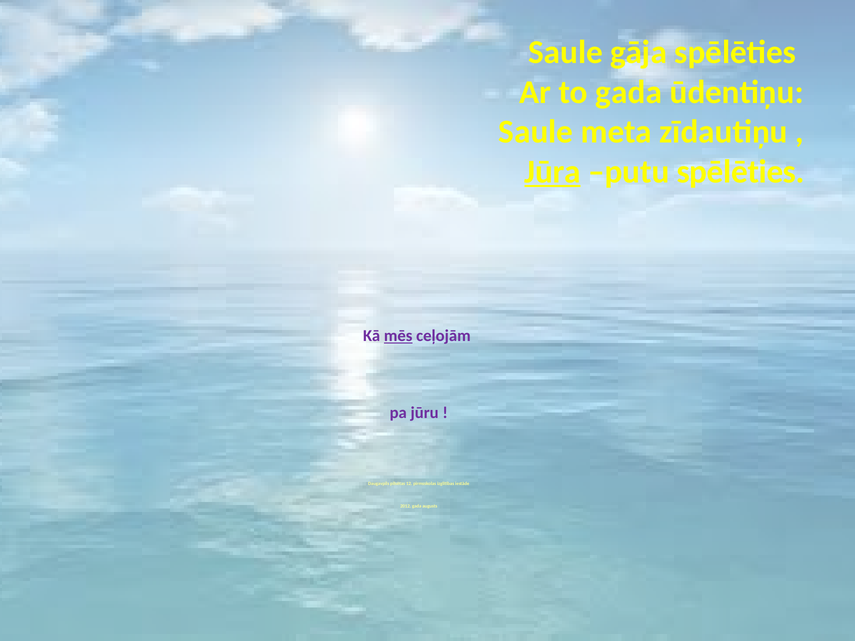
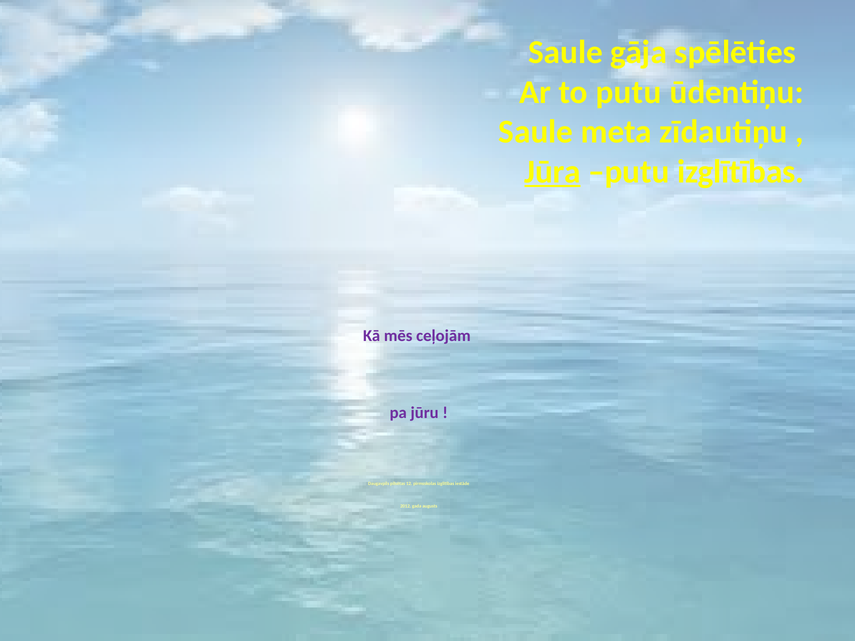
to gada: gada -> putu
putu spēlēties: spēlēties -> izglītības
mēs underline: present -> none
